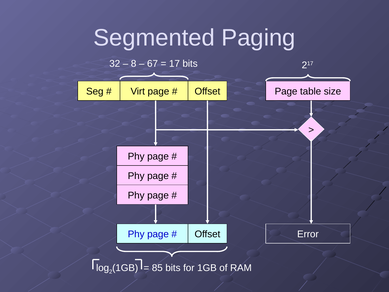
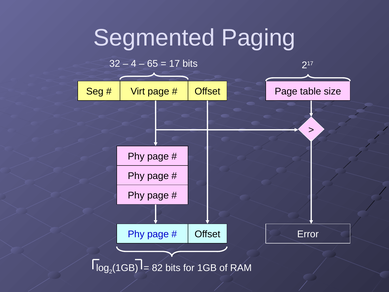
8: 8 -> 4
67: 67 -> 65
85: 85 -> 82
